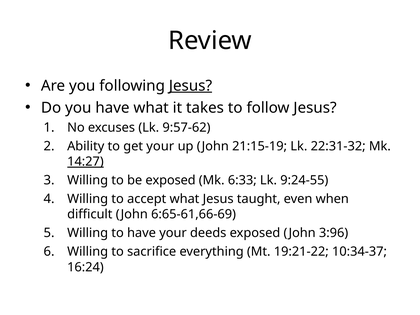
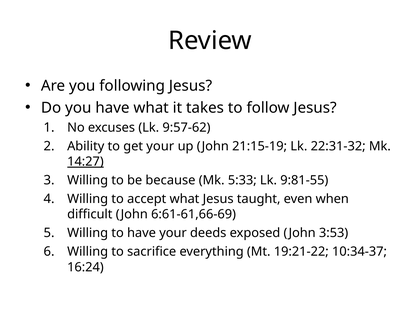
Jesus at (190, 86) underline: present -> none
be exposed: exposed -> because
6:33: 6:33 -> 5:33
9:24-55: 9:24-55 -> 9:81-55
6:65-61,66-69: 6:65-61,66-69 -> 6:61-61,66-69
3:96: 3:96 -> 3:53
